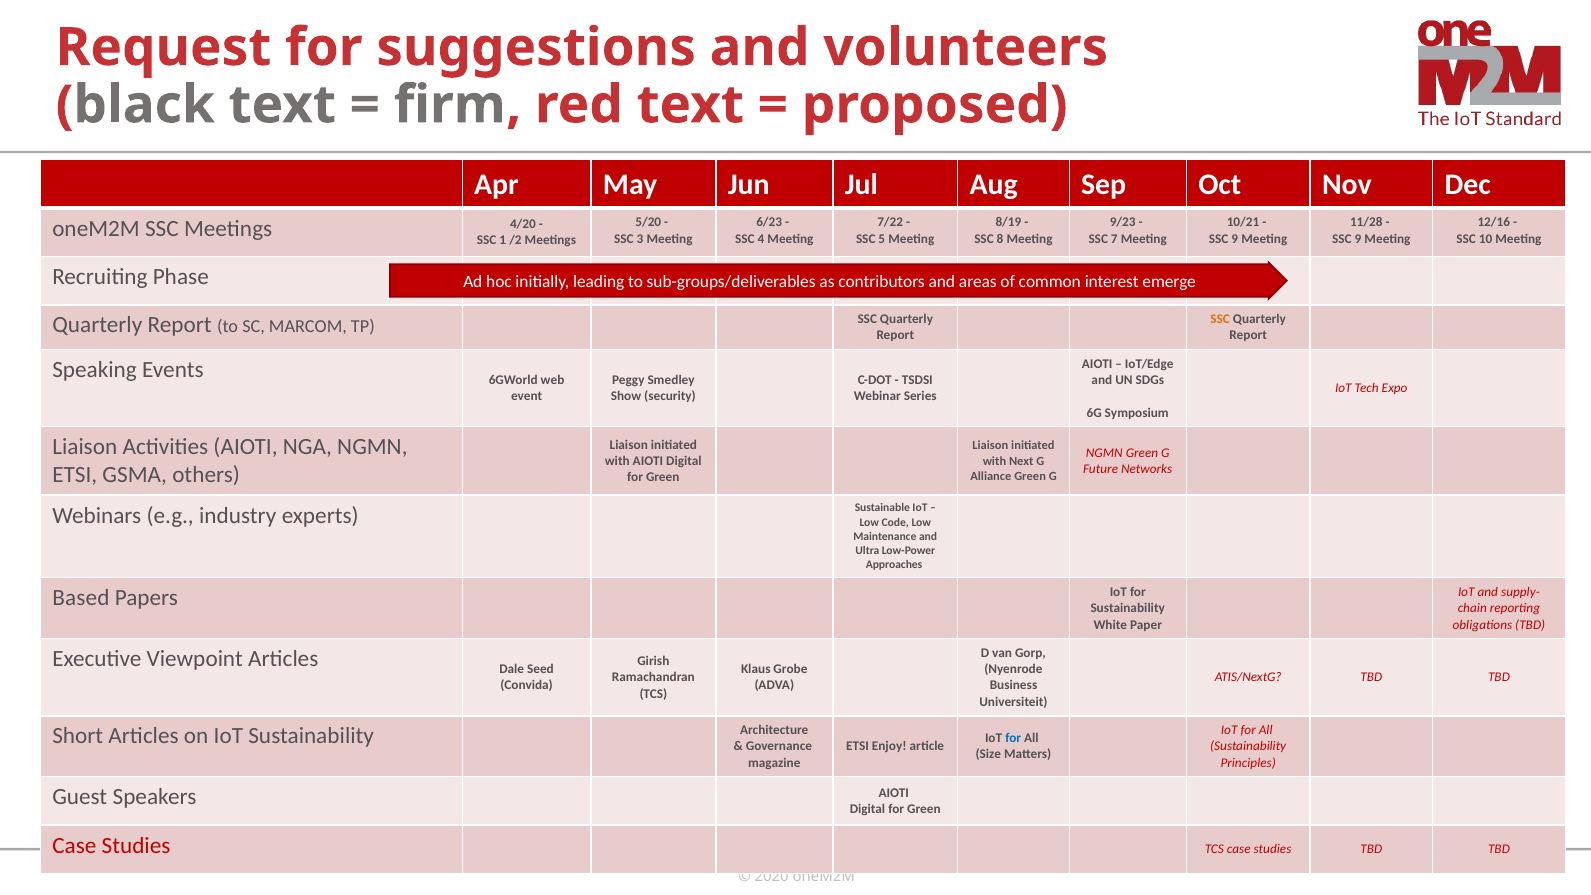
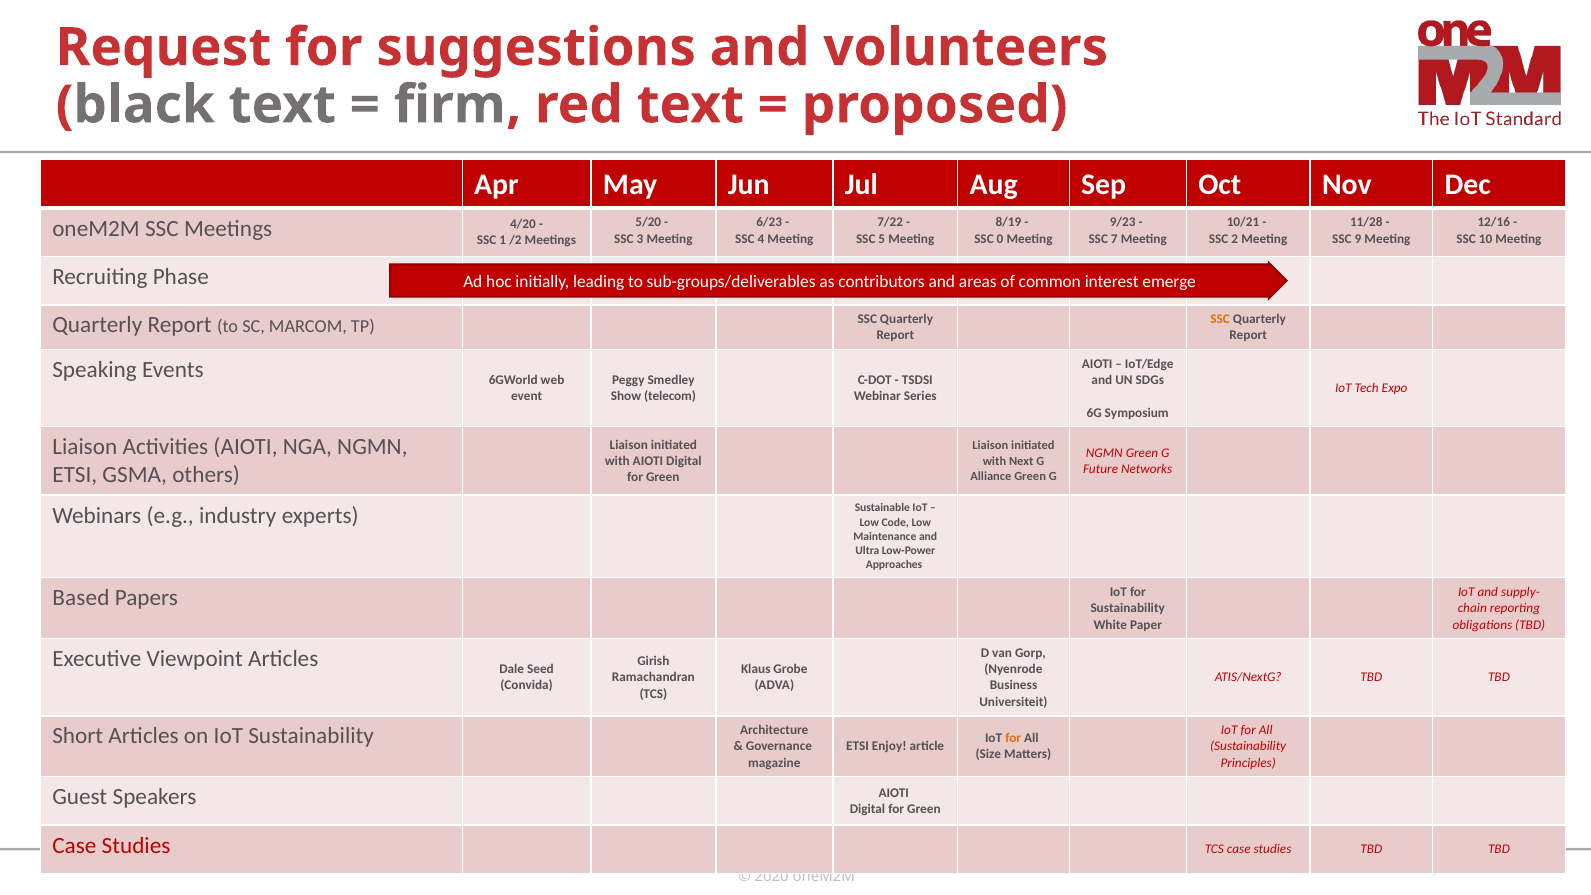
8: 8 -> 0
9 at (1235, 239): 9 -> 2
security: security -> telecom
for at (1013, 738) colour: blue -> orange
